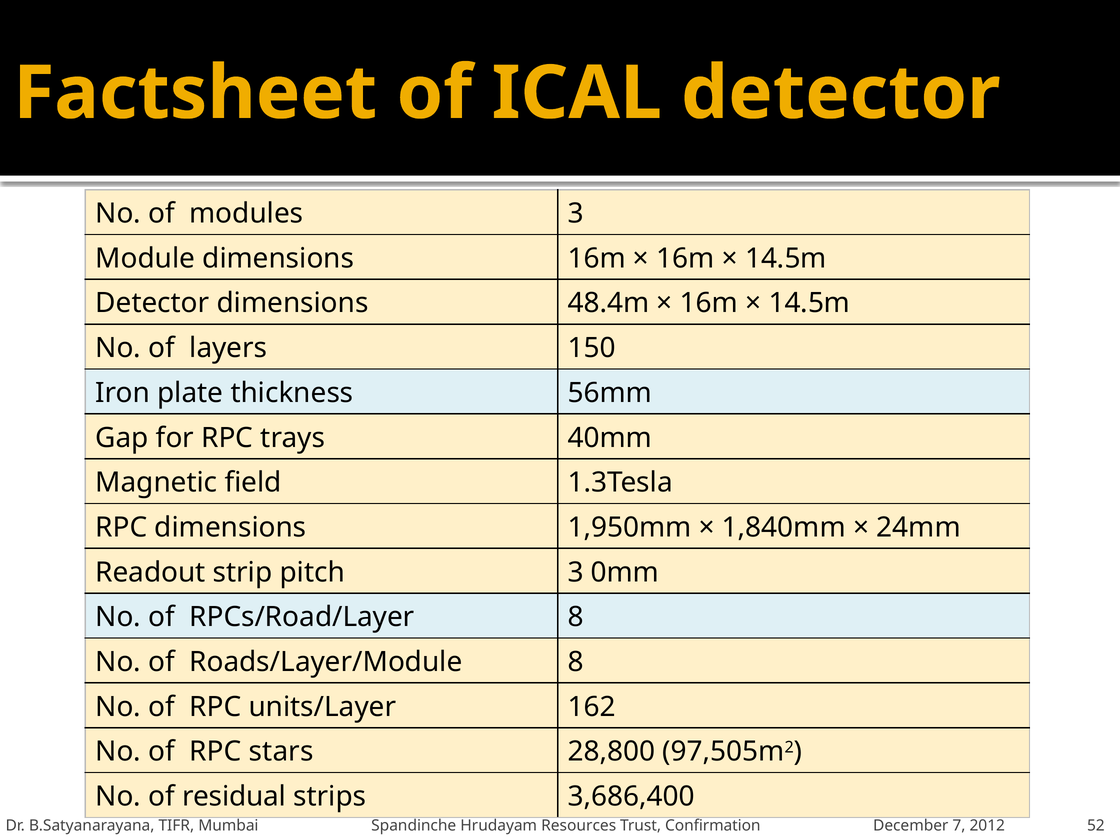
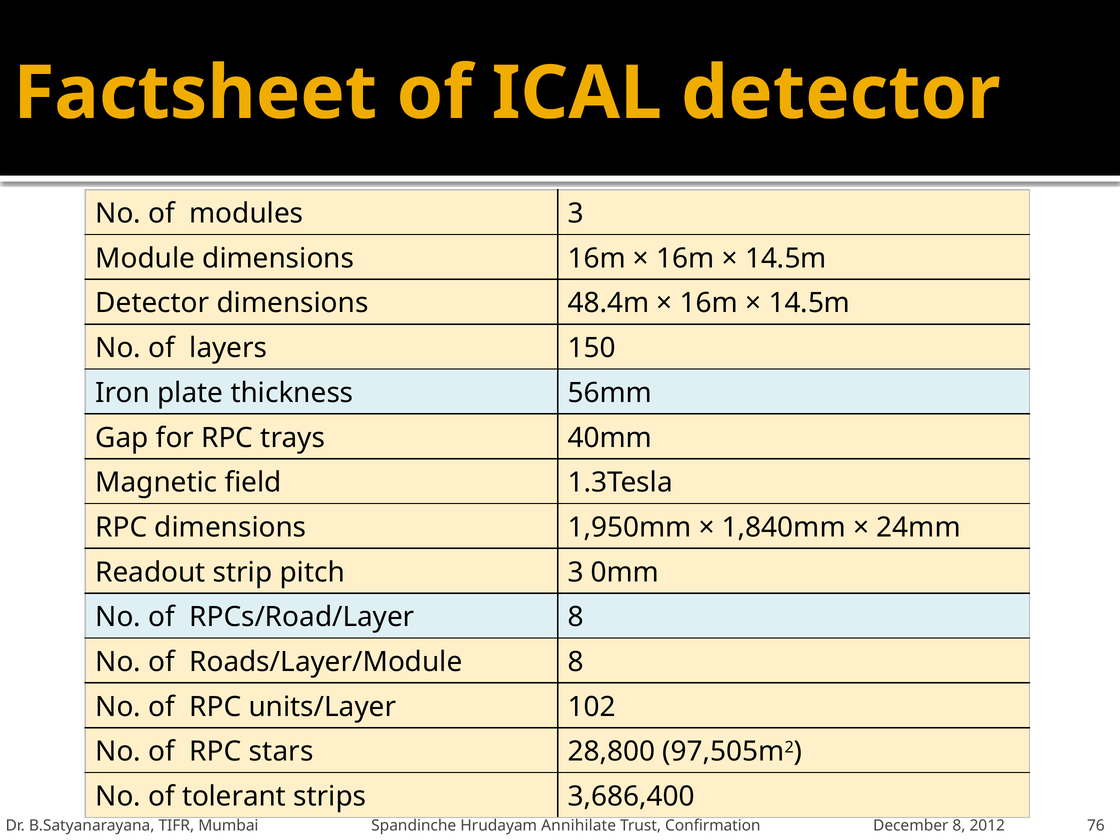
162: 162 -> 102
residual: residual -> tolerant
Resources: Resources -> Annihilate
December 7: 7 -> 8
52: 52 -> 76
